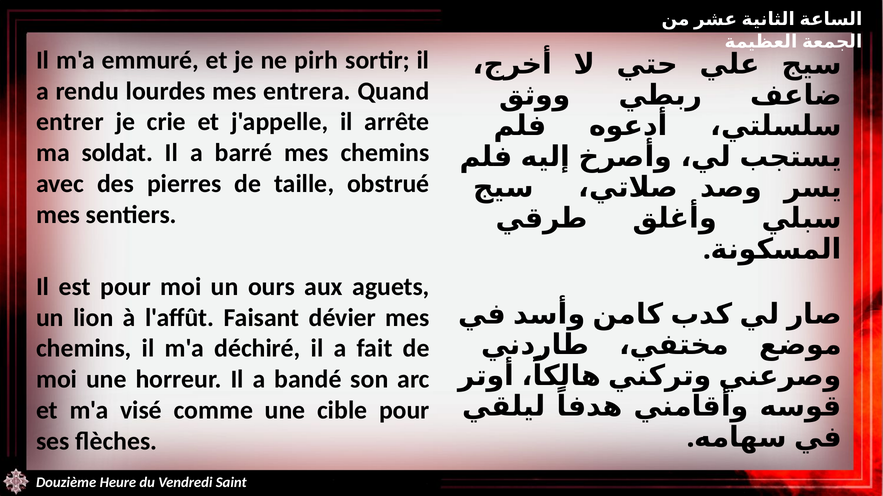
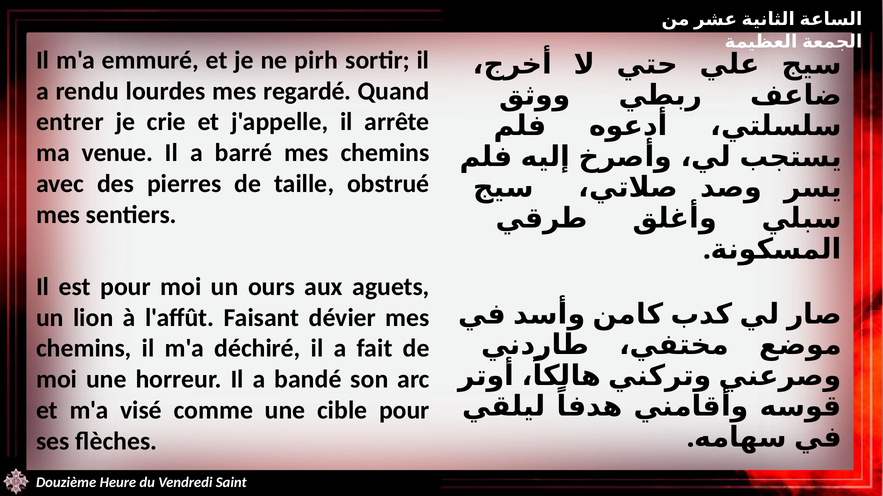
entrera: entrera -> regardé
soldat: soldat -> venue
